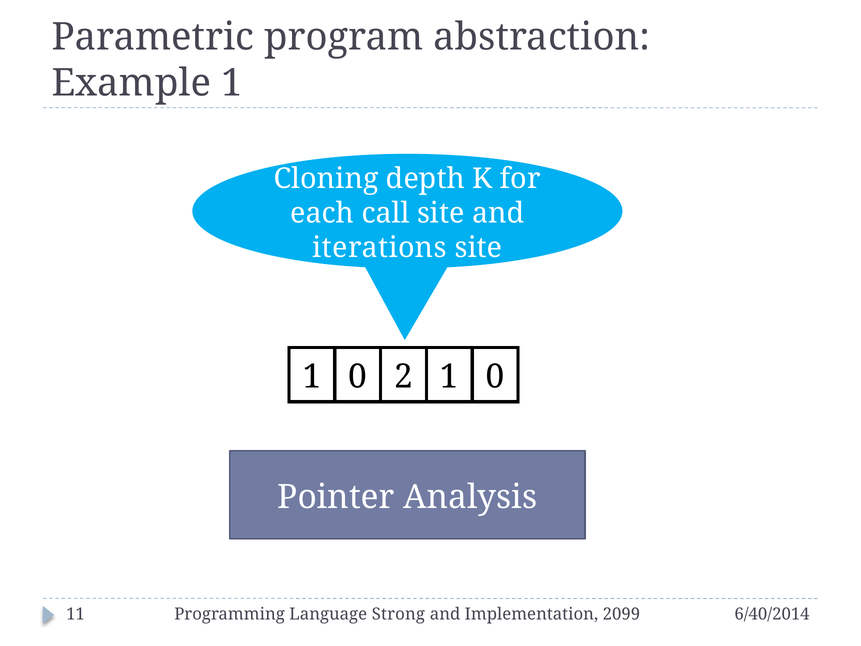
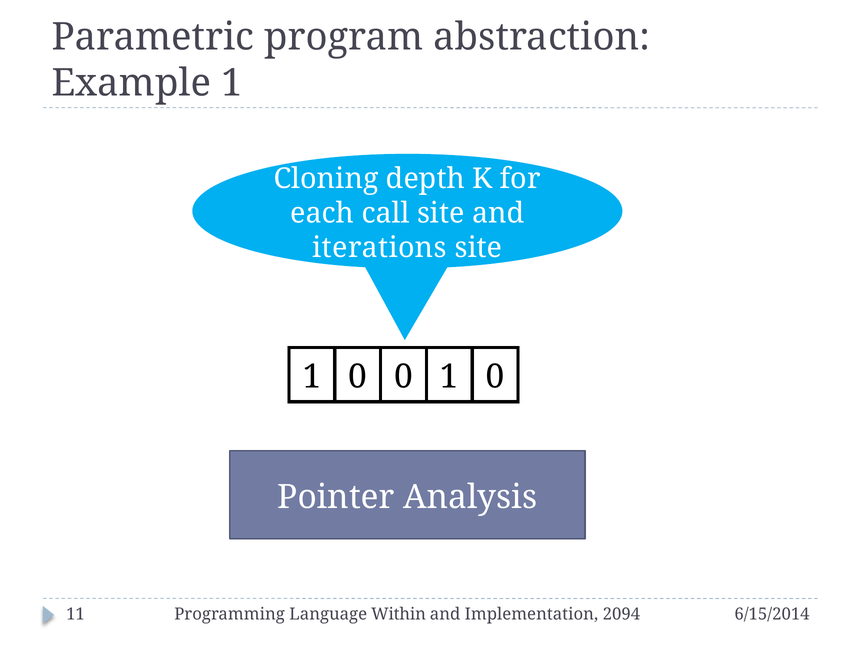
0 2: 2 -> 0
Strong: Strong -> Within
2099: 2099 -> 2094
6/40/2014: 6/40/2014 -> 6/15/2014
